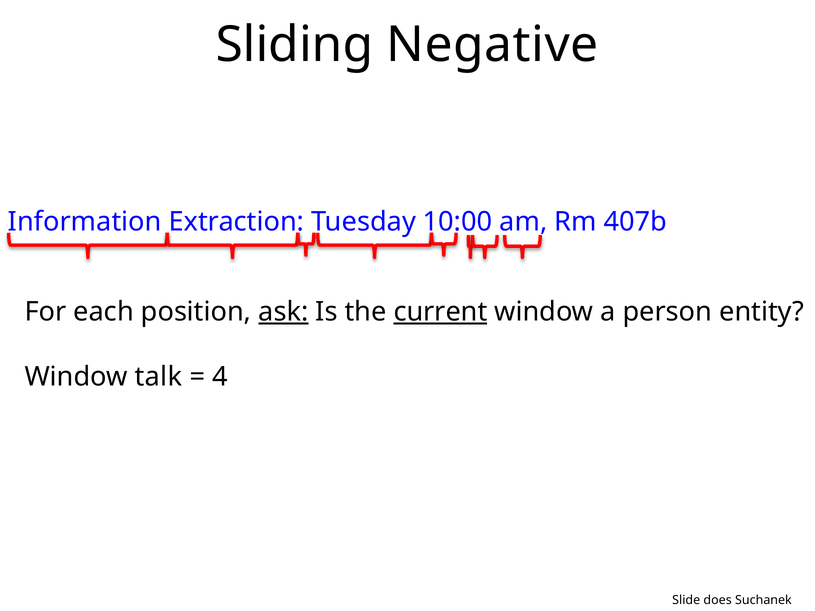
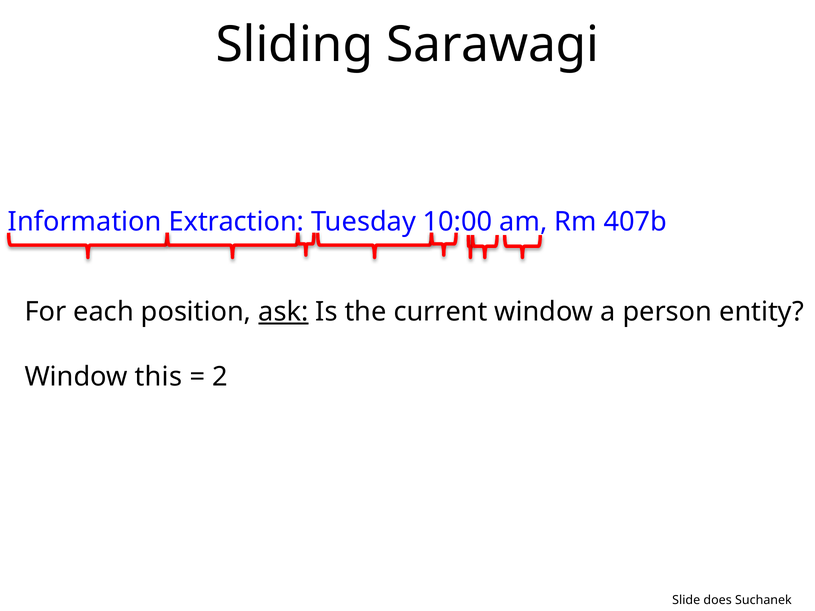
Negative: Negative -> Sarawagi
current underline: present -> none
talk: talk -> this
4: 4 -> 2
